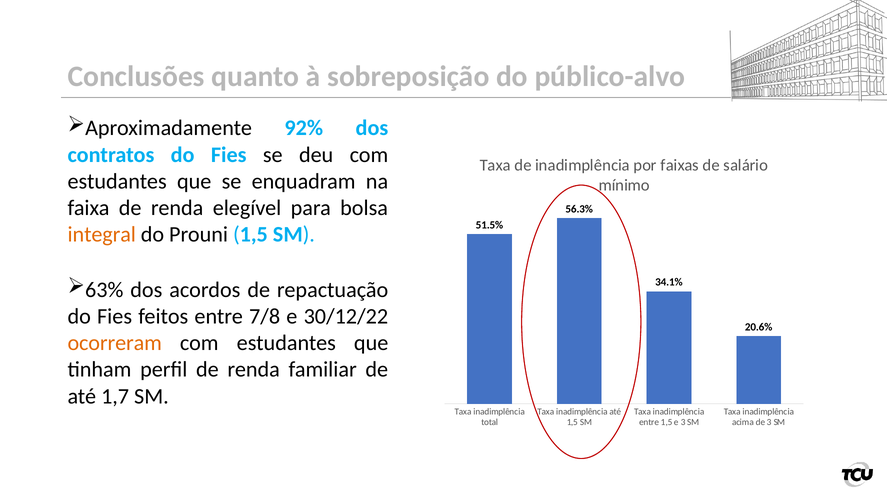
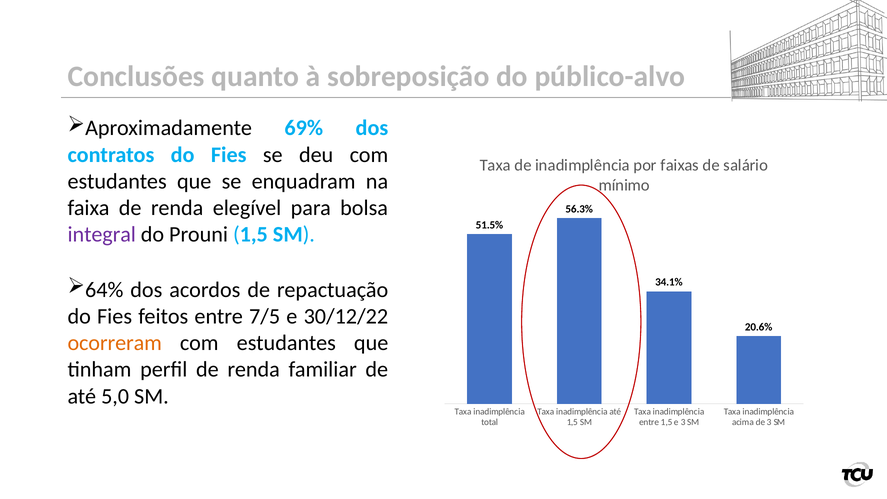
92%: 92% -> 69%
integral colour: orange -> purple
63%: 63% -> 64%
7/8: 7/8 -> 7/5
1,7: 1,7 -> 5,0
